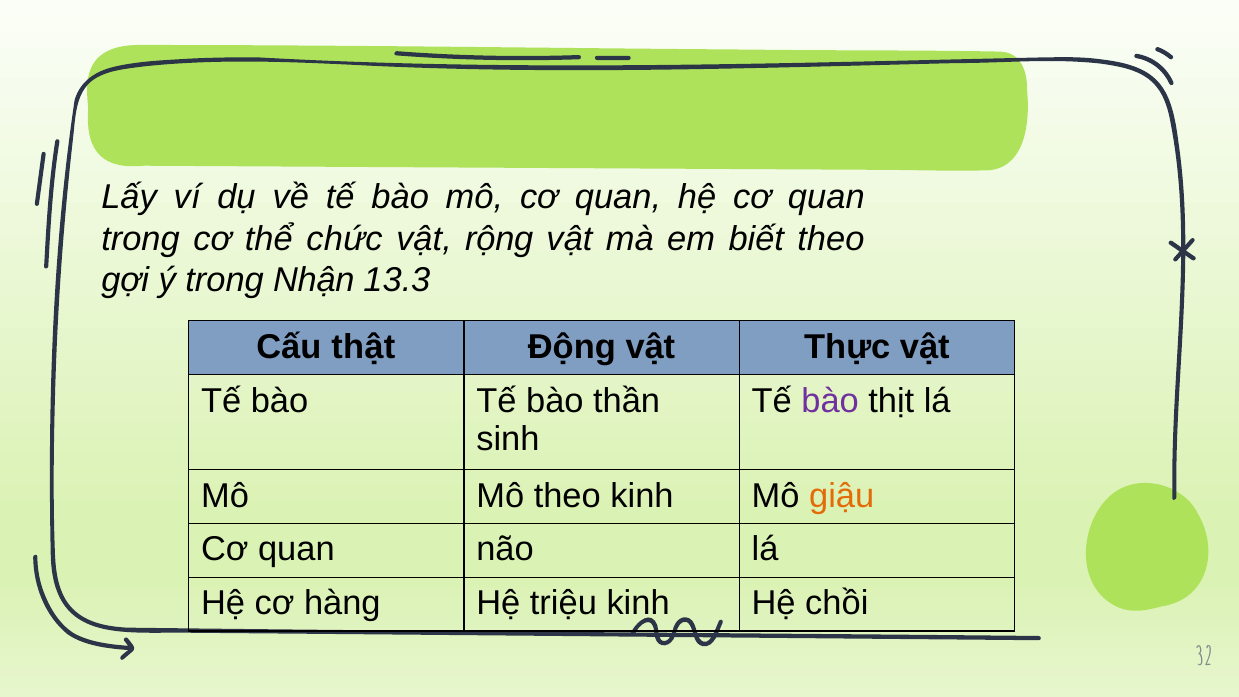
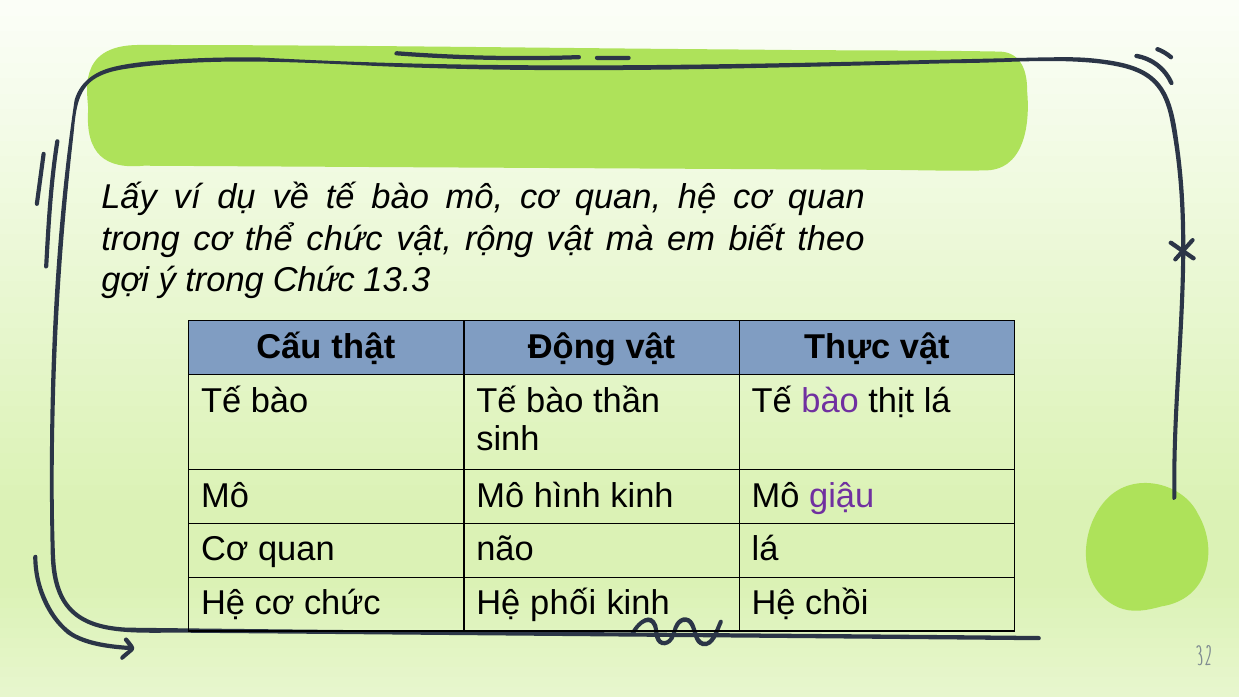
trong Nhận: Nhận -> Chức
Mô theo: theo -> hình
giậu colour: orange -> purple
cơ hàng: hàng -> chức
triệu: triệu -> phối
